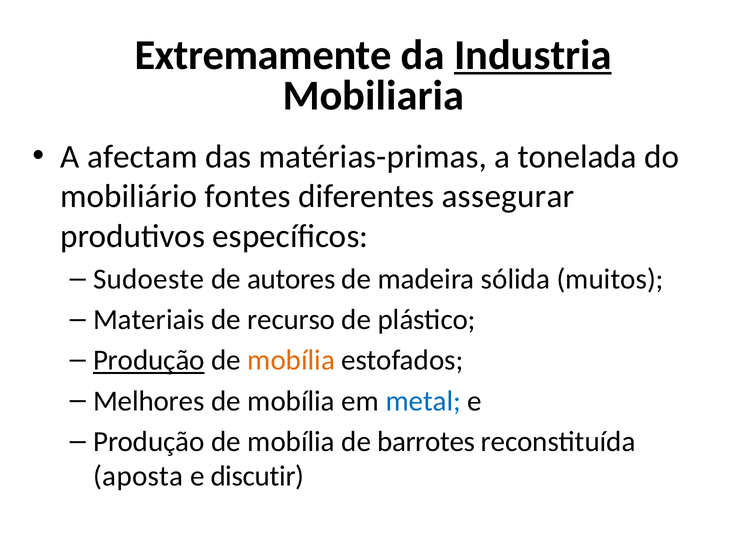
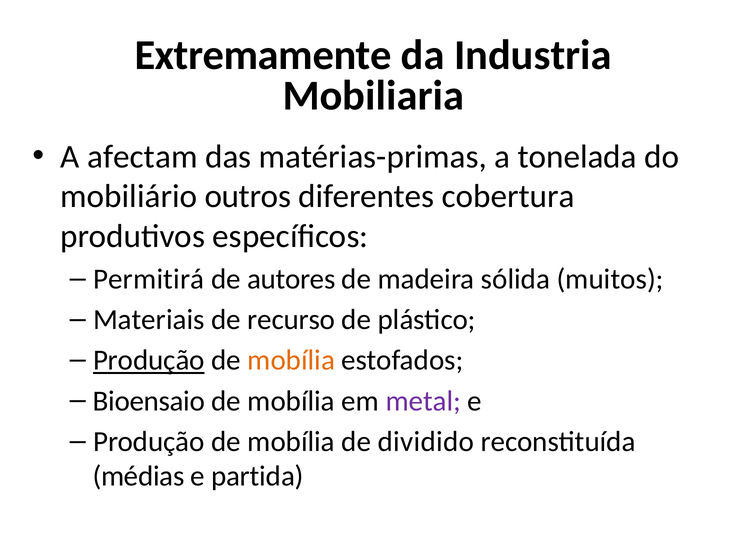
Industria underline: present -> none
fontes: fontes -> outros
assegurar: assegurar -> cobertura
Sudoeste: Sudoeste -> Permitirá
Melhores: Melhores -> Bioensaio
metal colour: blue -> purple
barrotes: barrotes -> dividido
aposta: aposta -> médias
discutir: discutir -> partida
